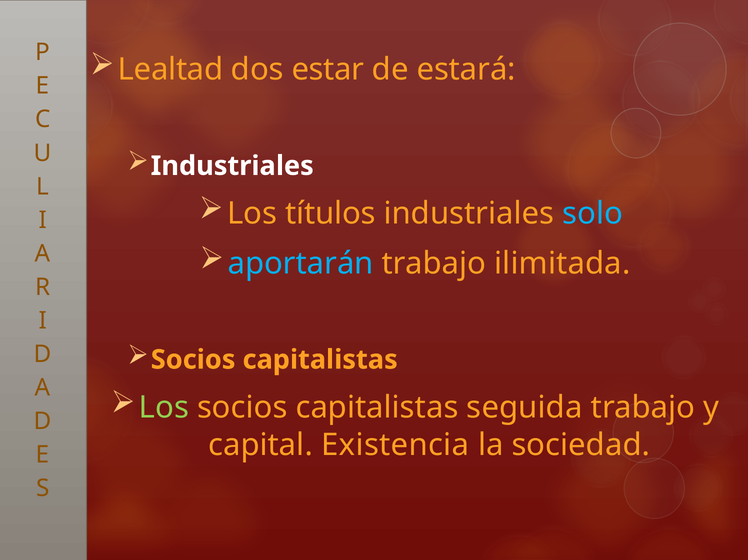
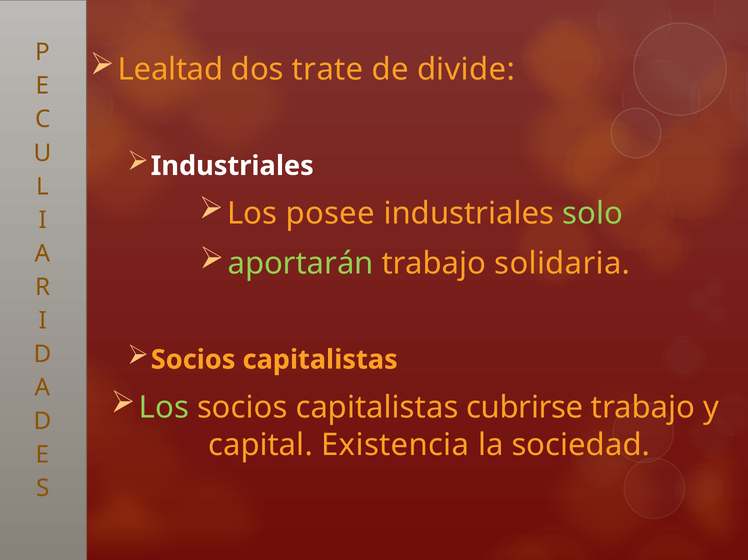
estar: estar -> trate
estará: estará -> divide
títulos: títulos -> posee
solo colour: light blue -> light green
aportarán colour: light blue -> light green
ilimitada: ilimitada -> solidaria
seguida: seguida -> cubrirse
